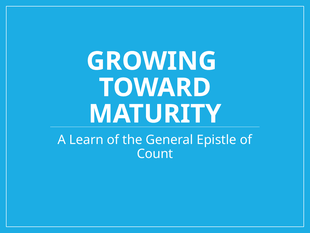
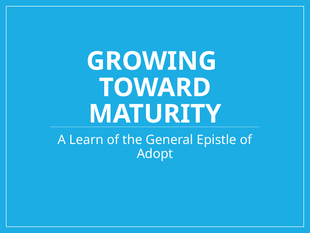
Count: Count -> Adopt
